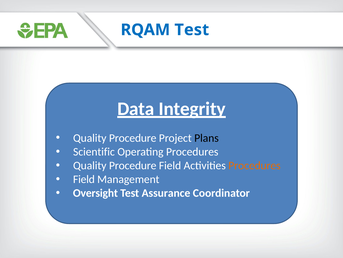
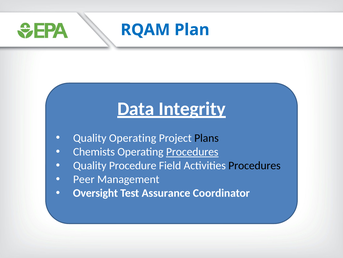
RQAM Test: Test -> Plan
Procedure at (133, 138): Procedure -> Operating
Scientific: Scientific -> Chemists
Procedures at (192, 151) underline: none -> present
Procedures at (254, 165) colour: orange -> black
Field at (84, 179): Field -> Peer
